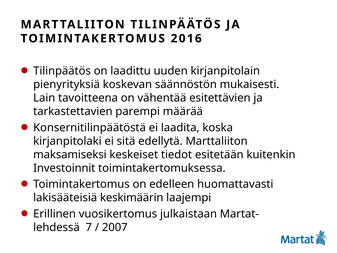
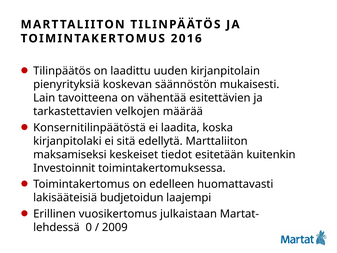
parempi: parempi -> velkojen
keskimäärin: keskimäärin -> budjetoidun
7: 7 -> 0
2007: 2007 -> 2009
